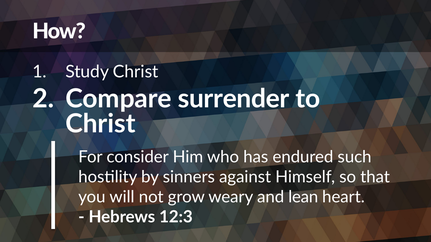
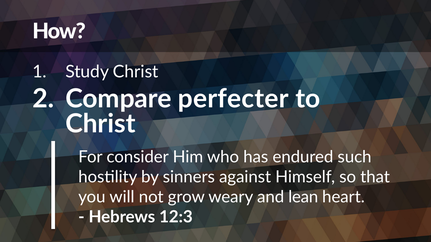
surrender: surrender -> perfecter
